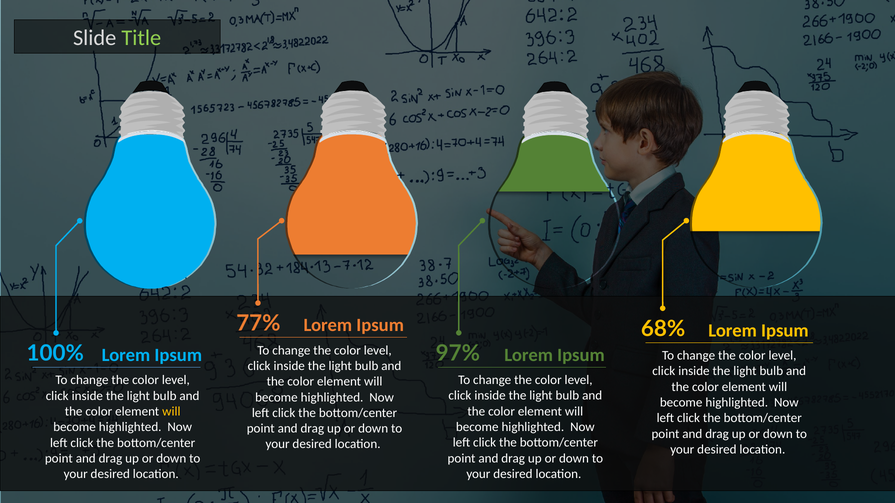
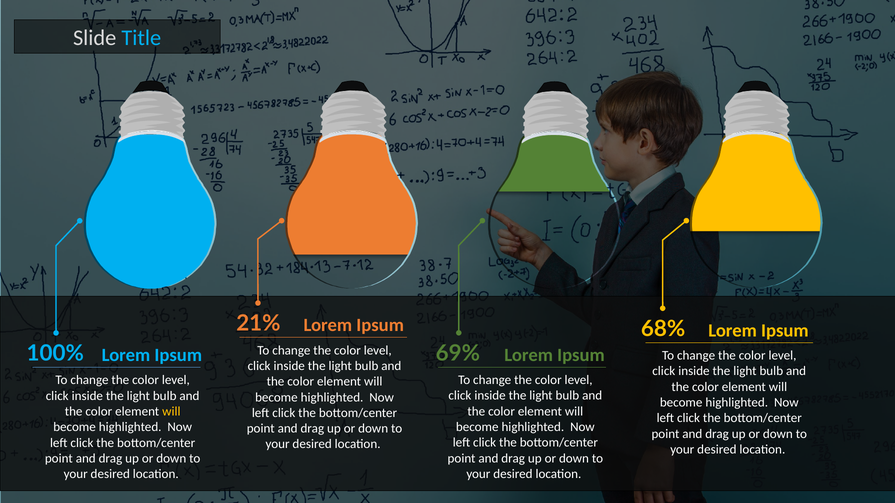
Title colour: light green -> light blue
77%: 77% -> 21%
97%: 97% -> 69%
